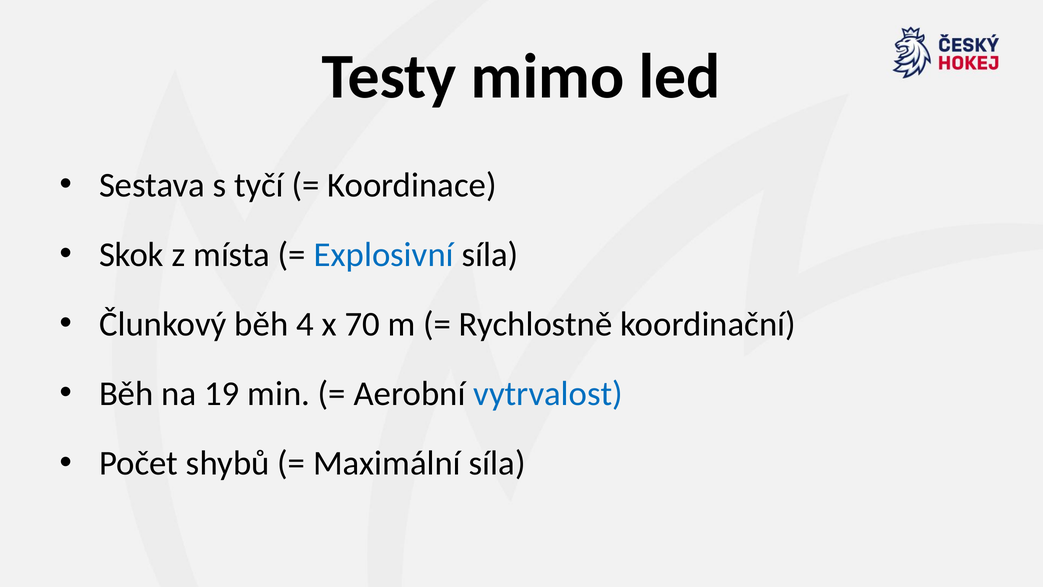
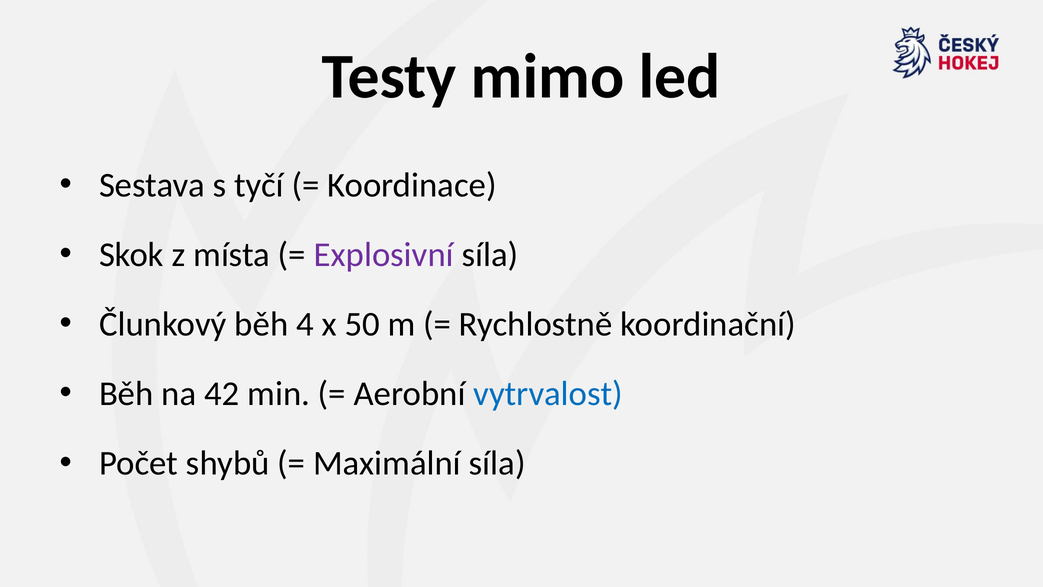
Explosivní colour: blue -> purple
70: 70 -> 50
19: 19 -> 42
